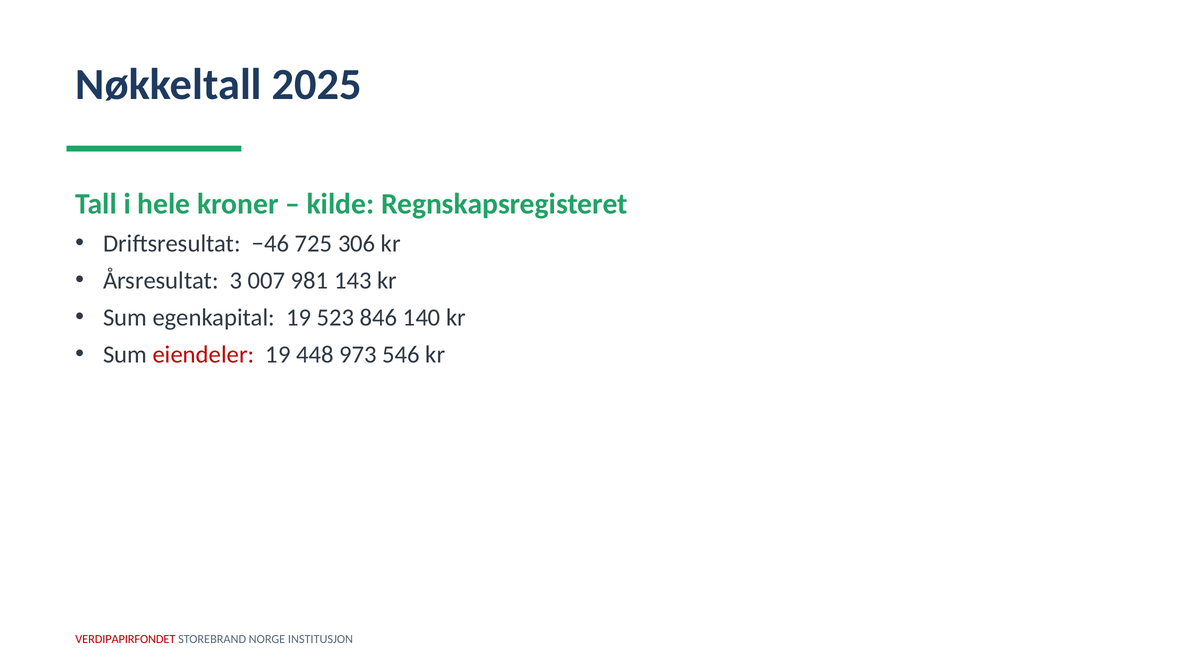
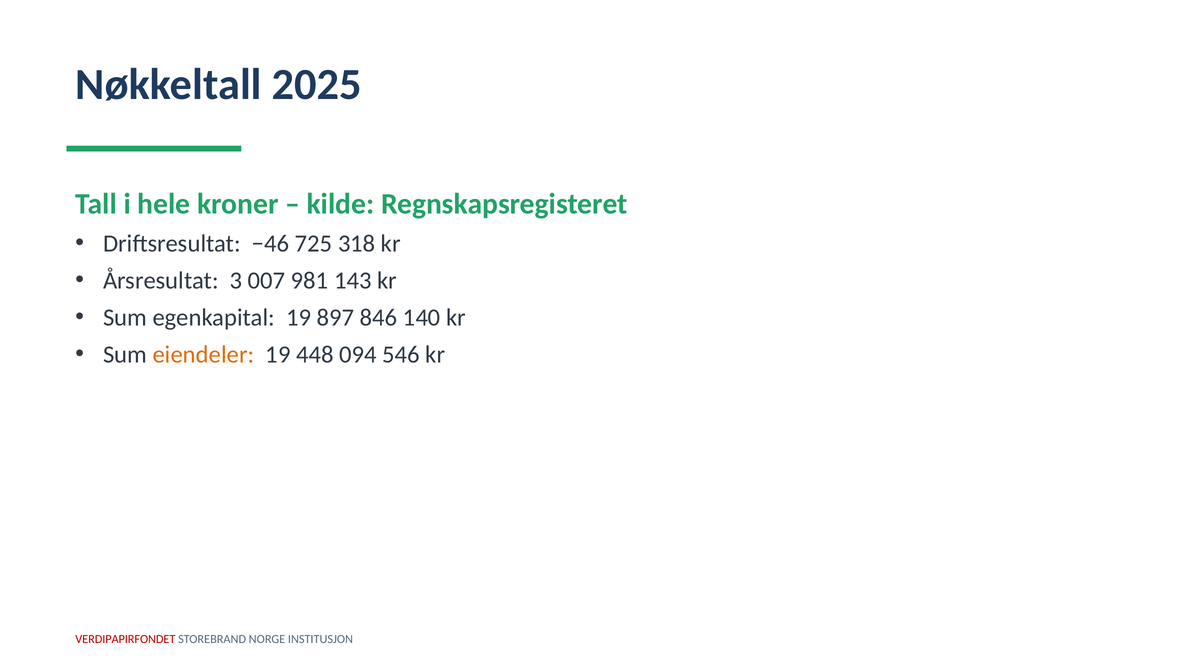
306: 306 -> 318
523: 523 -> 897
eiendeler colour: red -> orange
973: 973 -> 094
